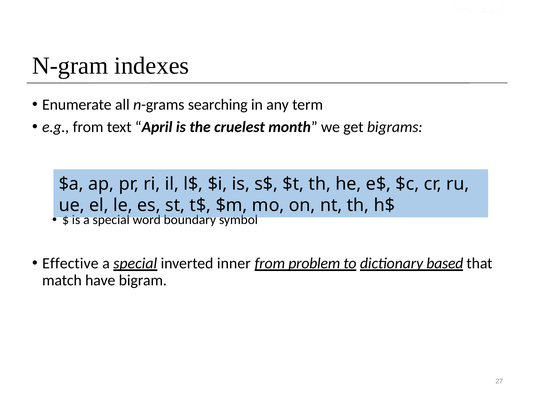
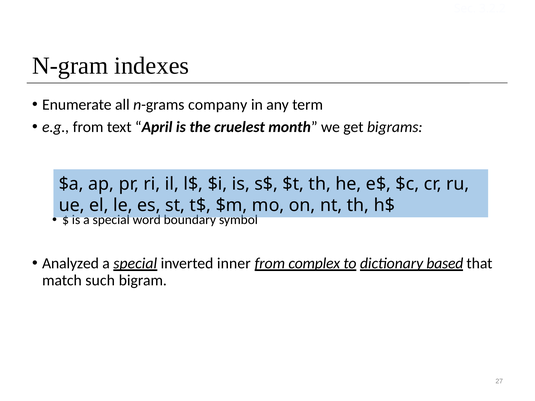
searching: searching -> company
Effective: Effective -> Analyzed
problem: problem -> complex
have: have -> such
